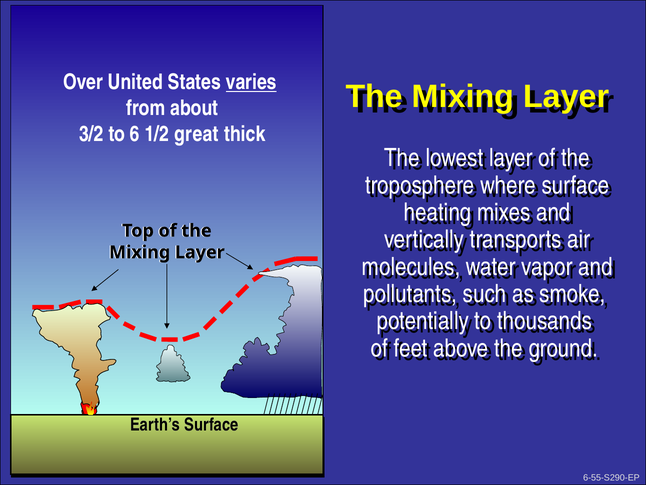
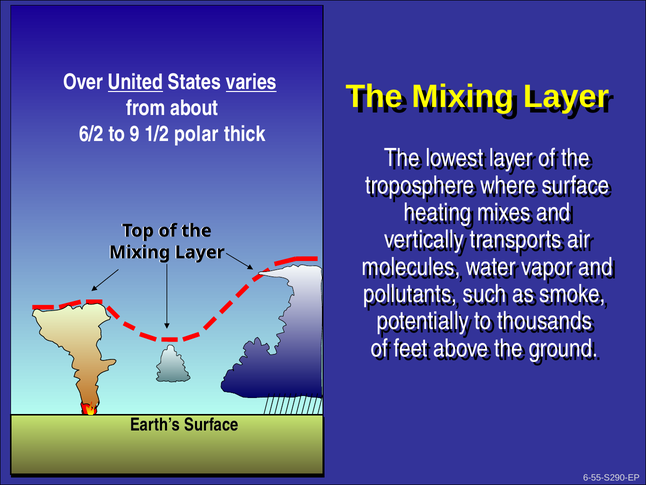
United underline: none -> present
3/2: 3/2 -> 6/2
to 6: 6 -> 9
great: great -> polar
